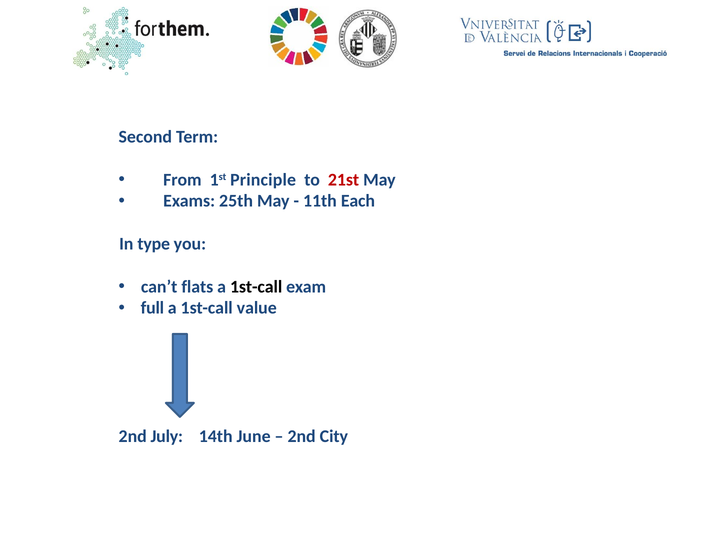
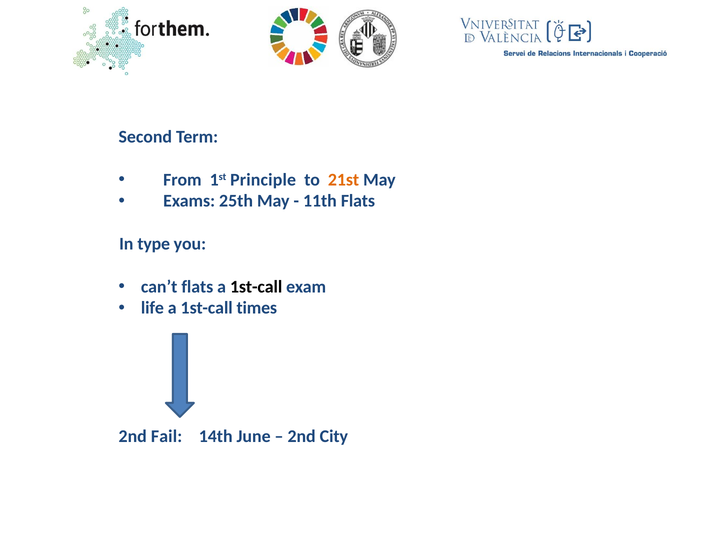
21st colour: red -> orange
11th Each: Each -> Flats
full: full -> life
value: value -> times
July: July -> Fail
